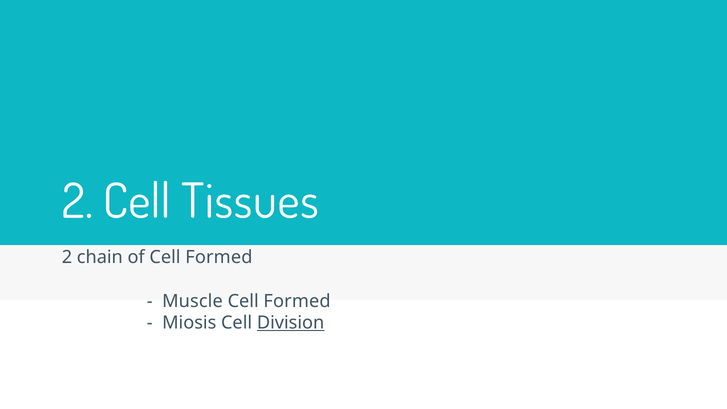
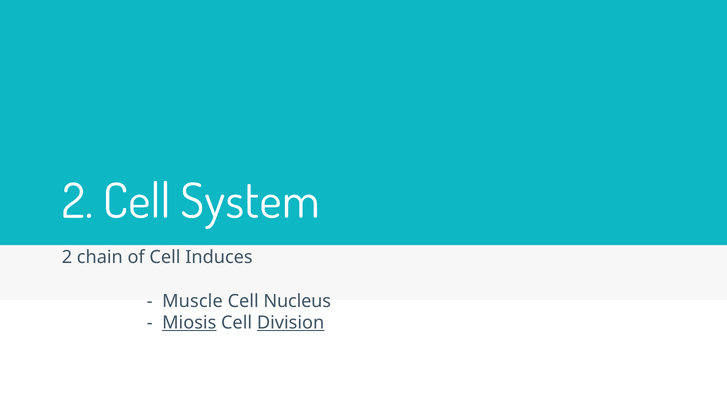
Tissues: Tissues -> System
of Cell Formed: Formed -> Induces
Formed at (297, 301): Formed -> Nucleus
Miosis underline: none -> present
